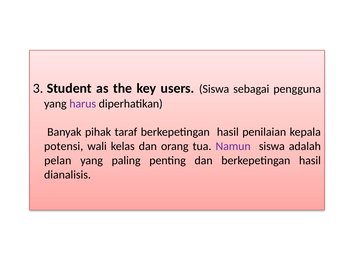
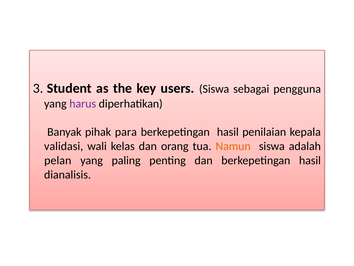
taraf: taraf -> para
potensi: potensi -> validasi
Namun colour: purple -> orange
